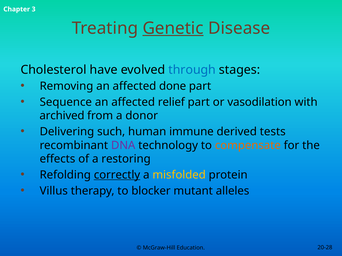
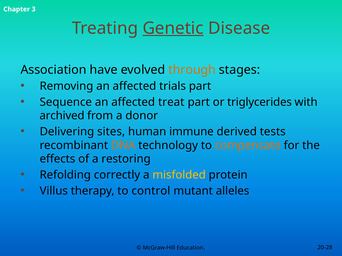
Cholesterol: Cholesterol -> Association
through colour: blue -> orange
done: done -> trials
relief: relief -> treat
vasodilation: vasodilation -> triglycerides
such: such -> sites
DNA colour: purple -> orange
correctly underline: present -> none
blocker: blocker -> control
